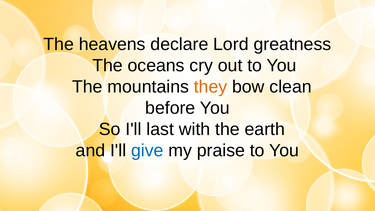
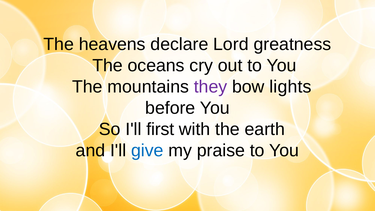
they colour: orange -> purple
clean: clean -> lights
last: last -> first
